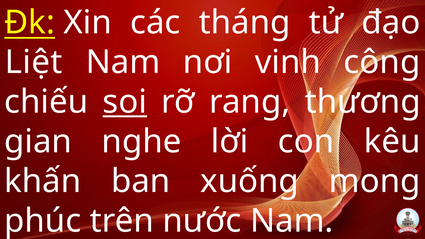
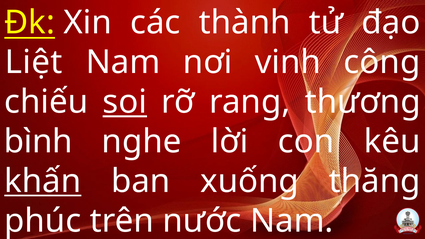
tháng: tháng -> thành
gian: gian -> bình
khấn underline: none -> present
mong: mong -> thăng
